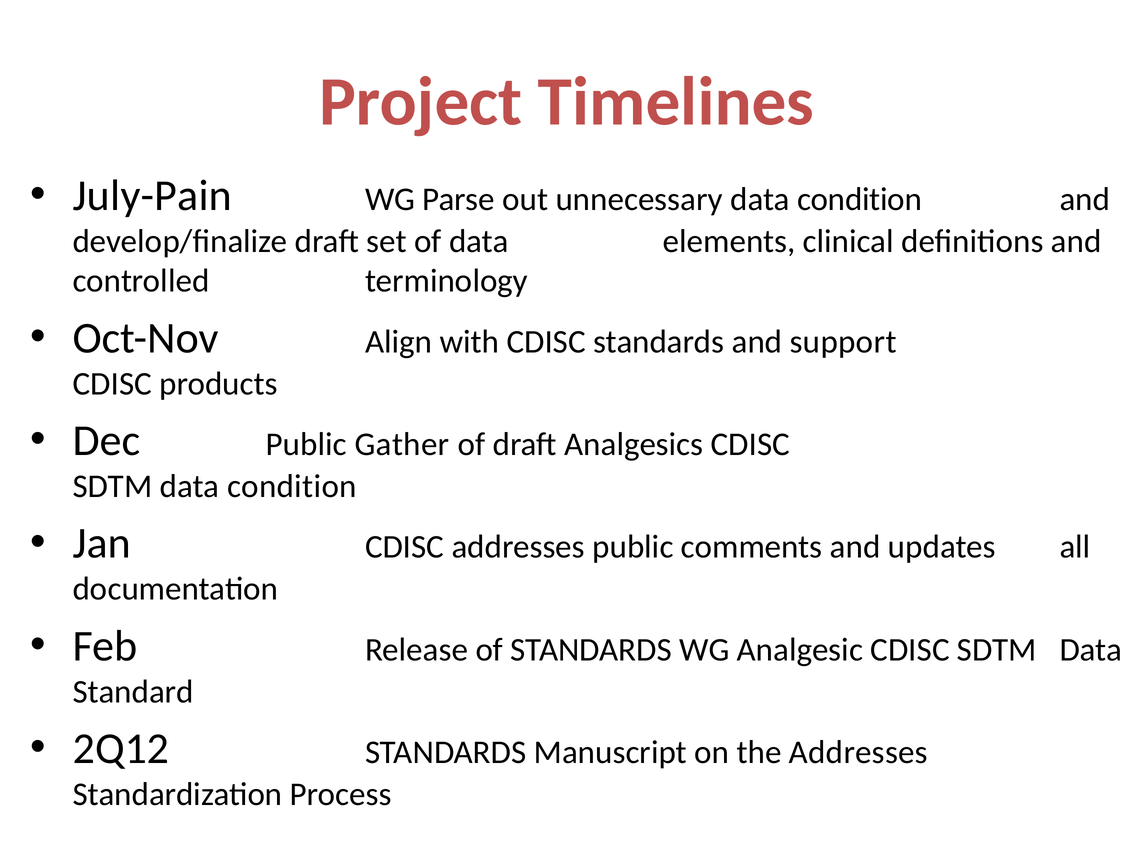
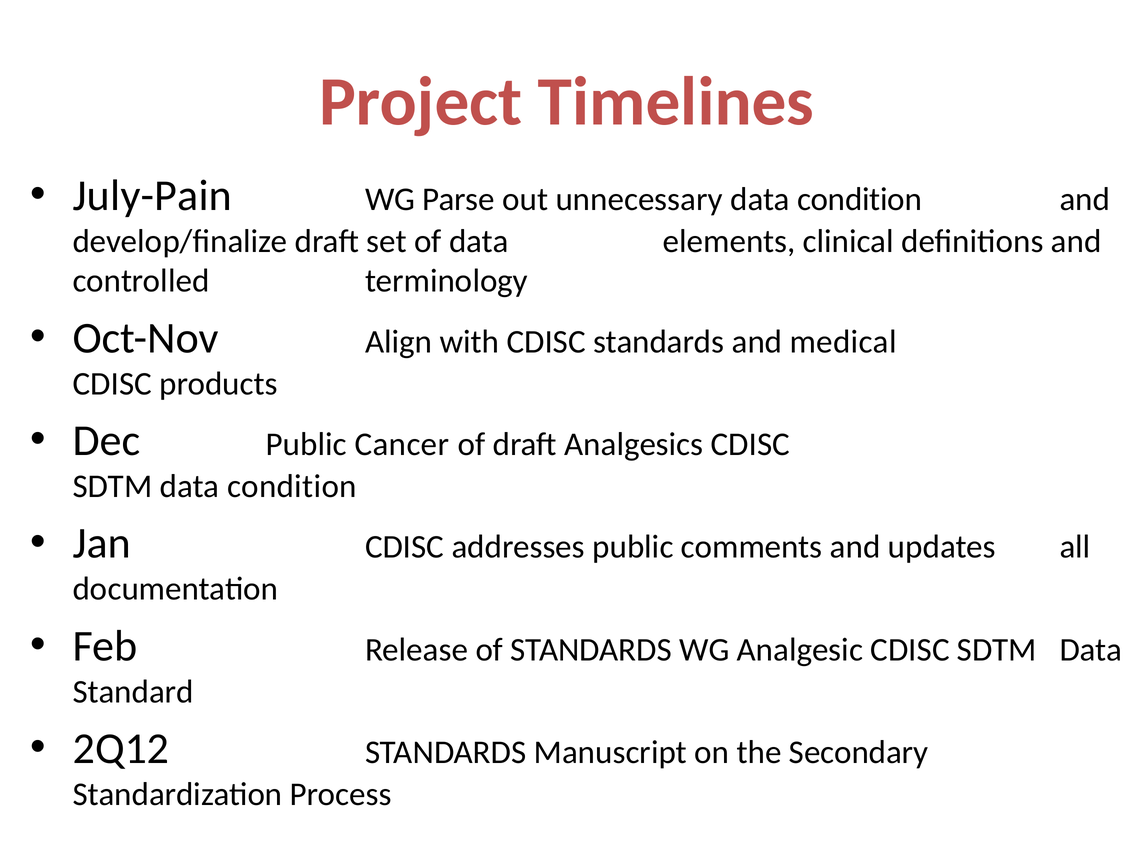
support: support -> medical
Gather: Gather -> Cancer
the Addresses: Addresses -> Secondary
